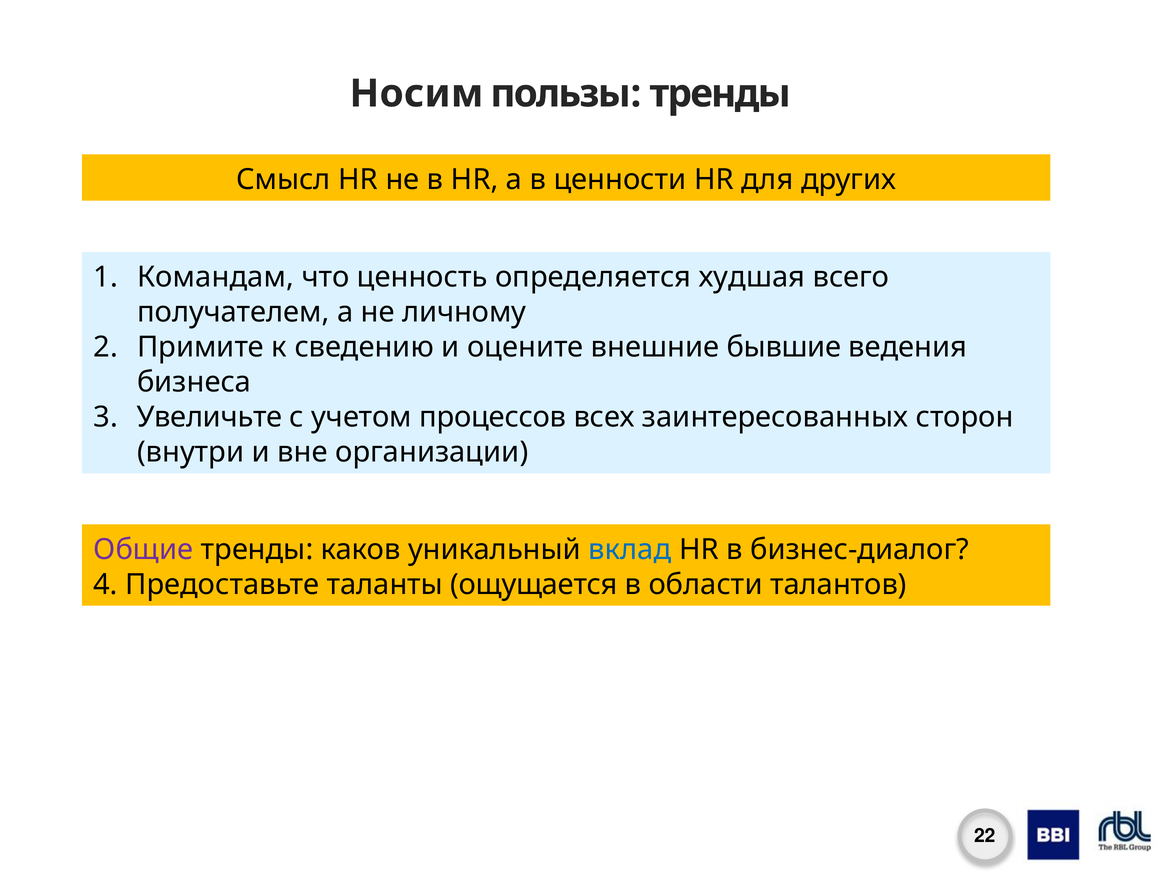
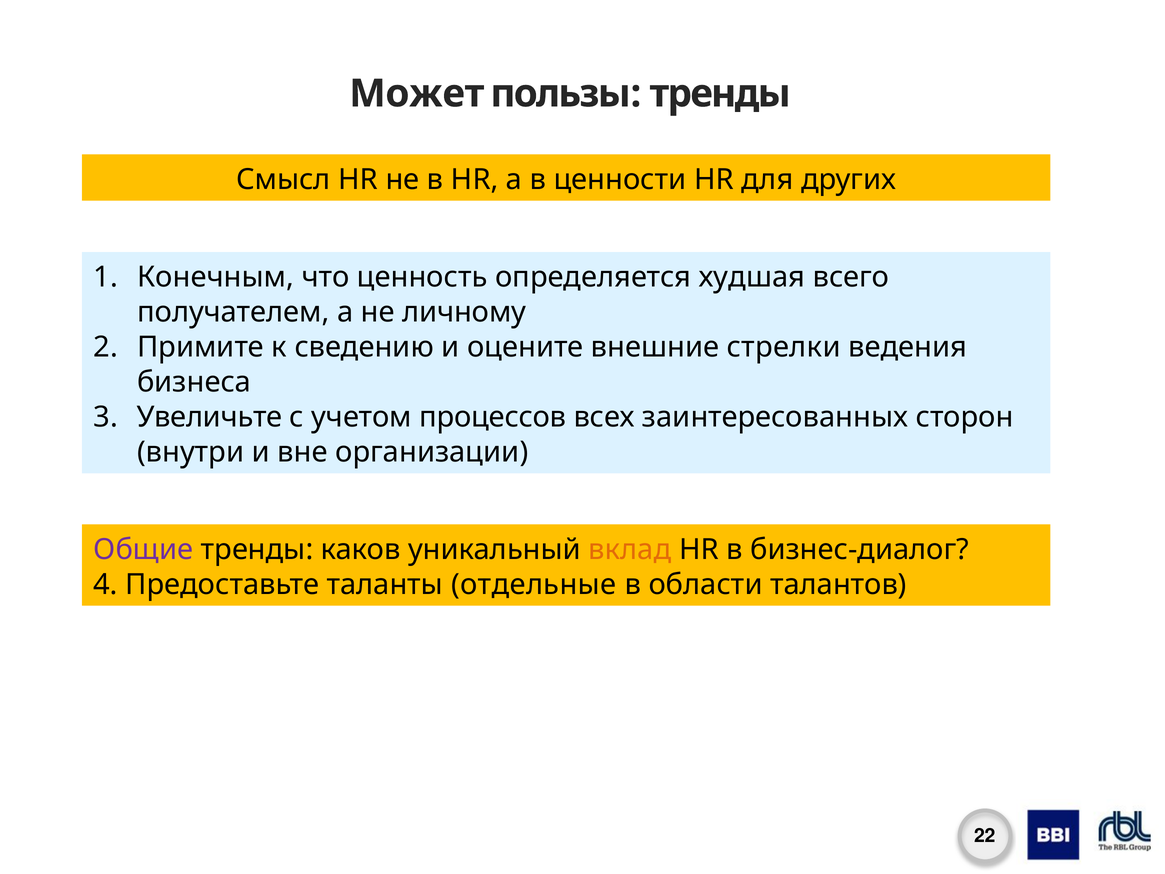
Носим: Носим -> Может
Командам: Командам -> Конечным
бывшие: бывшие -> стрелки
вклад colour: blue -> orange
ощущается: ощущается -> отдельные
